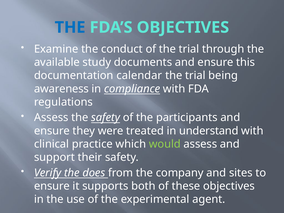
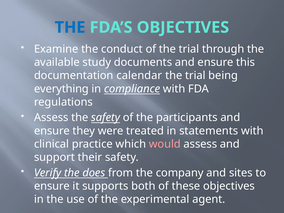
awareness: awareness -> everything
understand: understand -> statements
would colour: light green -> pink
